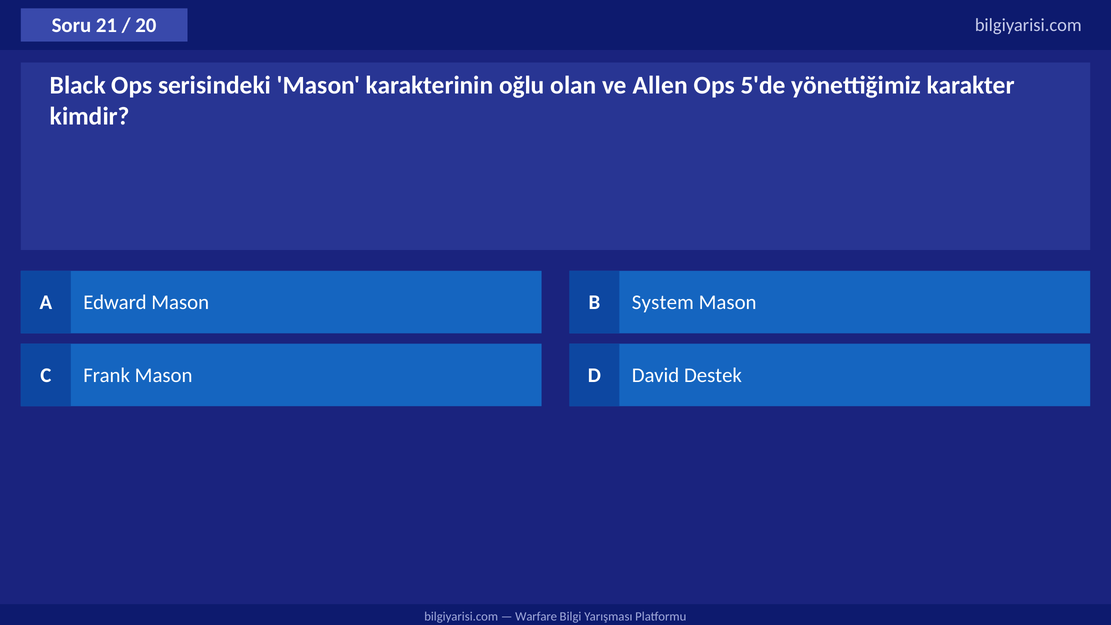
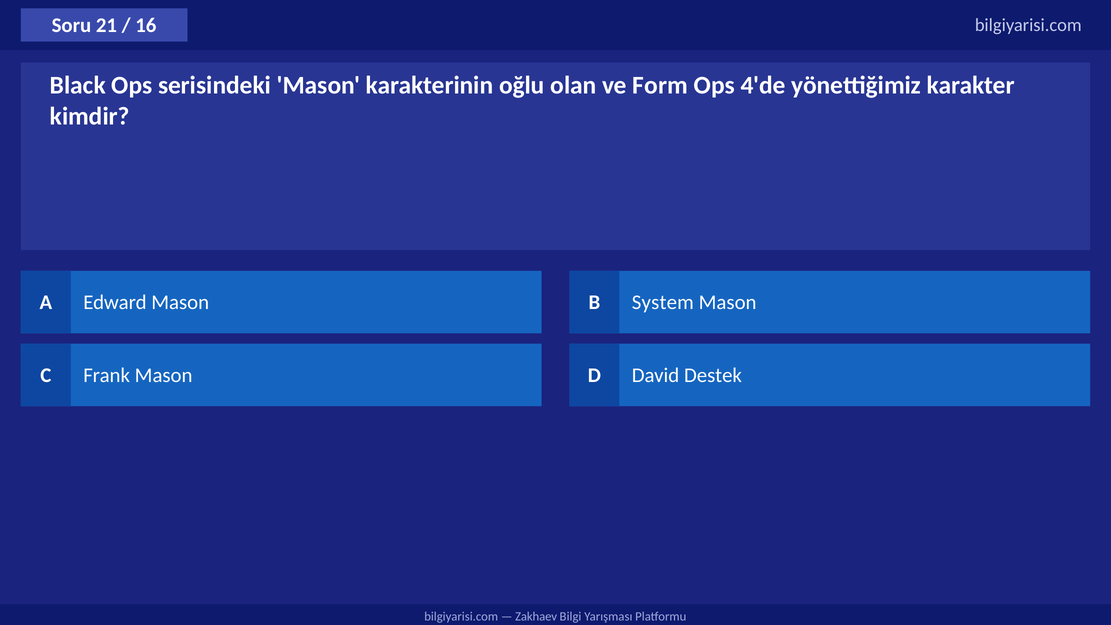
20: 20 -> 16
Allen: Allen -> Form
5'de: 5'de -> 4'de
Warfare: Warfare -> Zakhaev
